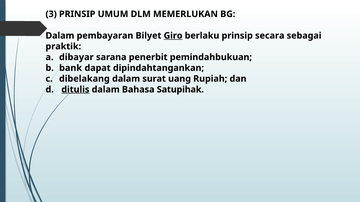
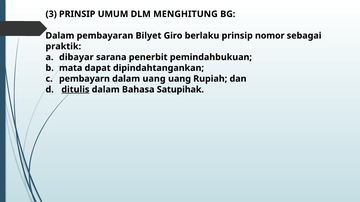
MEMERLUKAN: MEMERLUKAN -> MENGHITUNG
Giro underline: present -> none
secara: secara -> nomor
bank: bank -> mata
dibelakang: dibelakang -> pembayarn
dalam surat: surat -> uang
